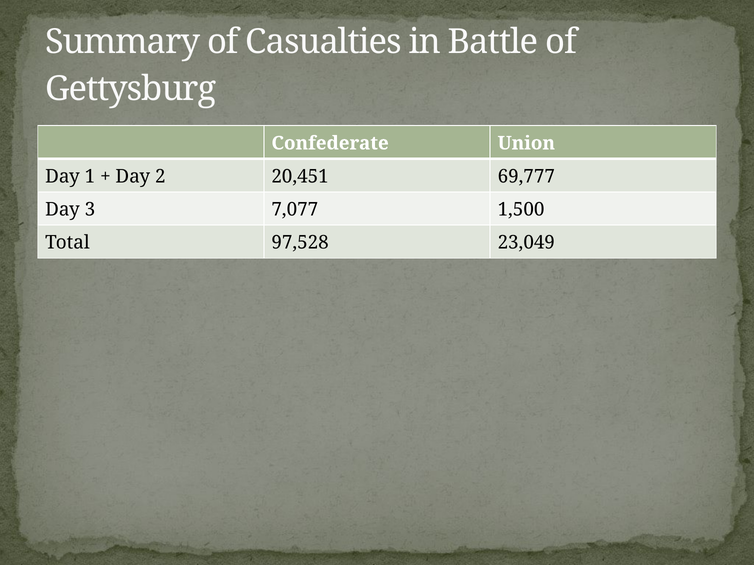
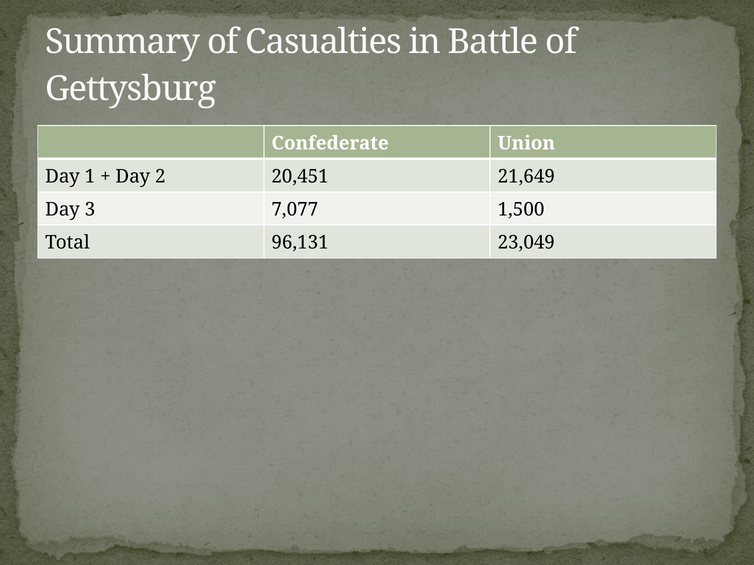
69,777: 69,777 -> 21,649
97,528: 97,528 -> 96,131
